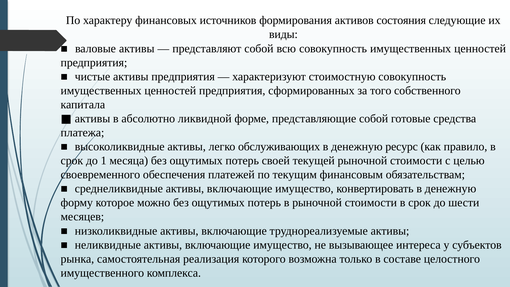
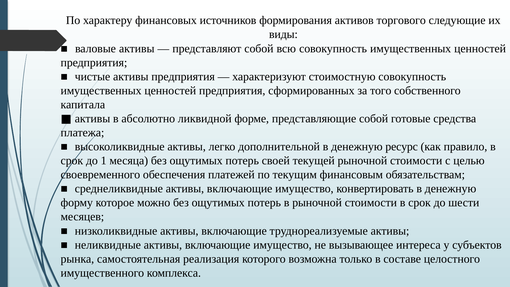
состояния: состояния -> торгового
обслуживающих: обслуживающих -> дополнительной
